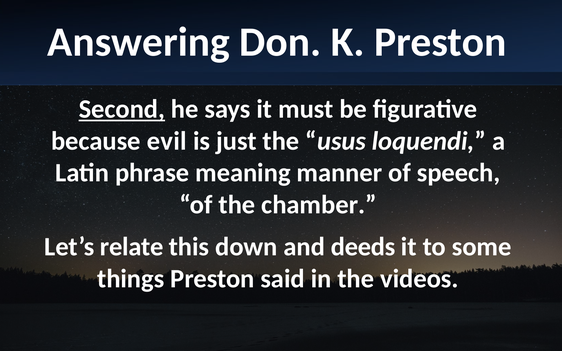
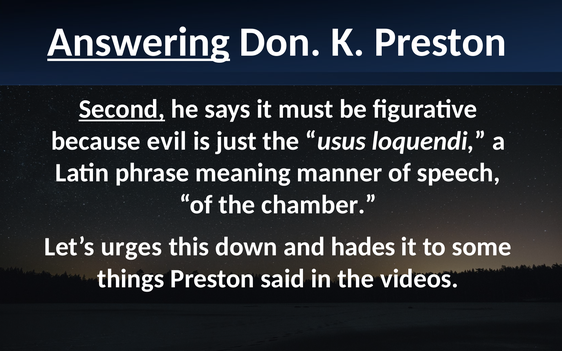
Answering underline: none -> present
relate: relate -> urges
deeds: deeds -> hades
